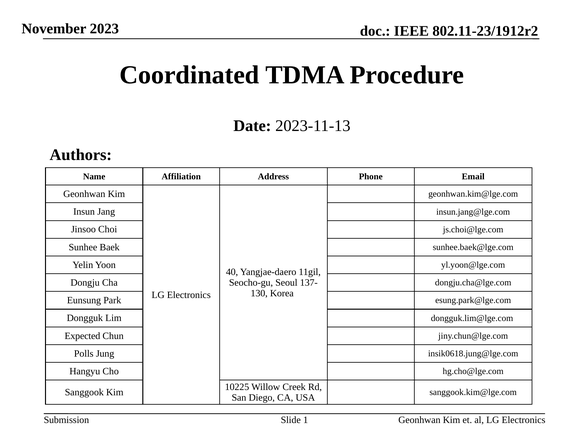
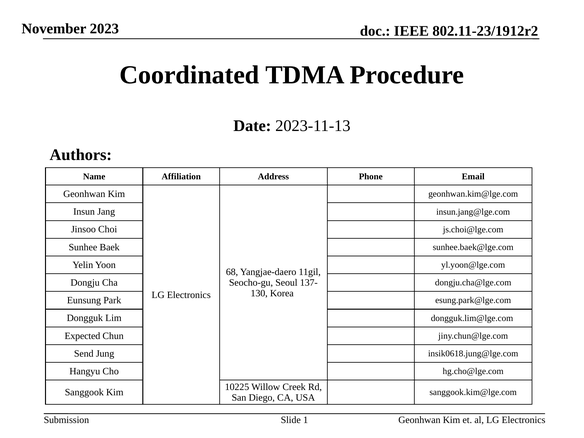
40: 40 -> 68
Polls: Polls -> Send
